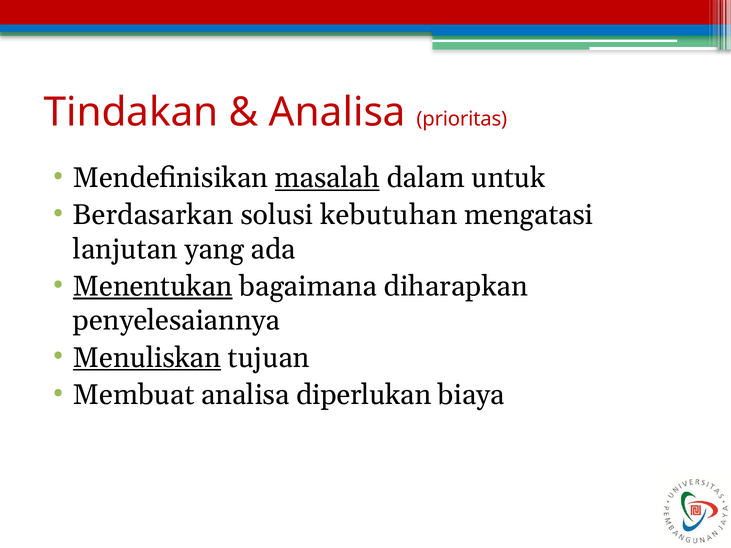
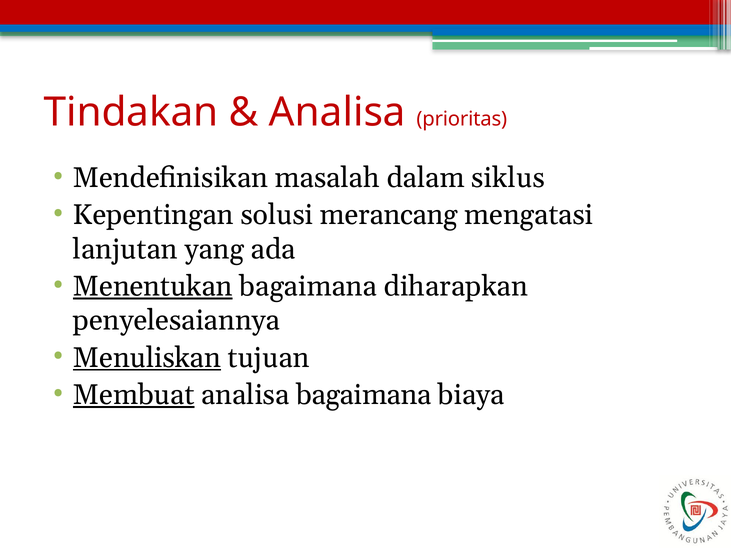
masalah underline: present -> none
untuk: untuk -> siklus
Berdasarkan: Berdasarkan -> Kepentingan
kebutuhan: kebutuhan -> merancang
Membuat underline: none -> present
analisa diperlukan: diperlukan -> bagaimana
